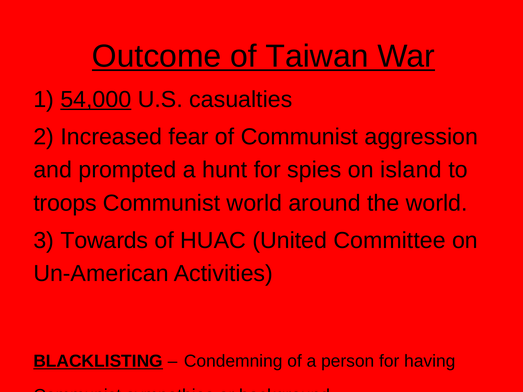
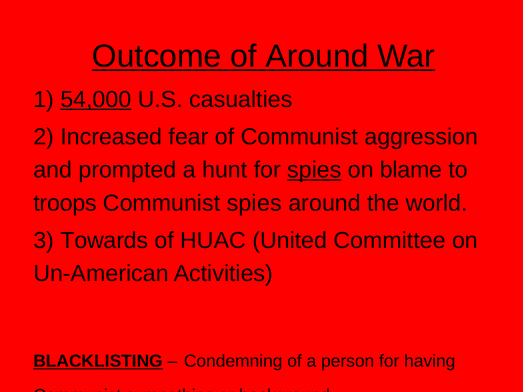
of Taiwan: Taiwan -> Around
spies at (314, 170) underline: none -> present
island: island -> blame
Communist world: world -> spies
